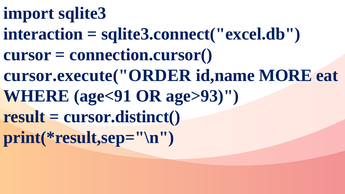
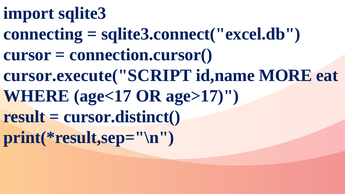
interaction: interaction -> connecting
cursor.execute("ORDER: cursor.execute("ORDER -> cursor.execute("SCRIPT
age<91: age<91 -> age<17
age>93: age>93 -> age>17
